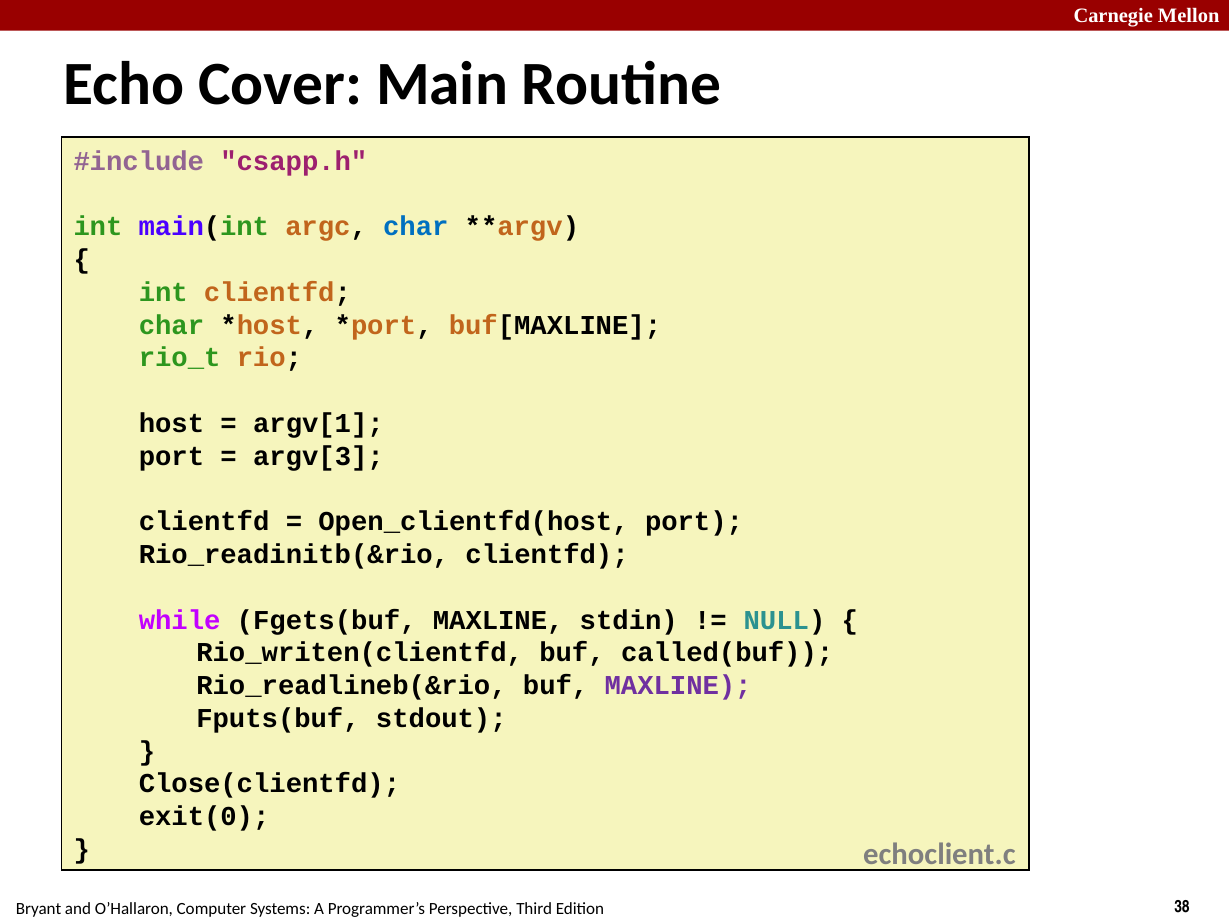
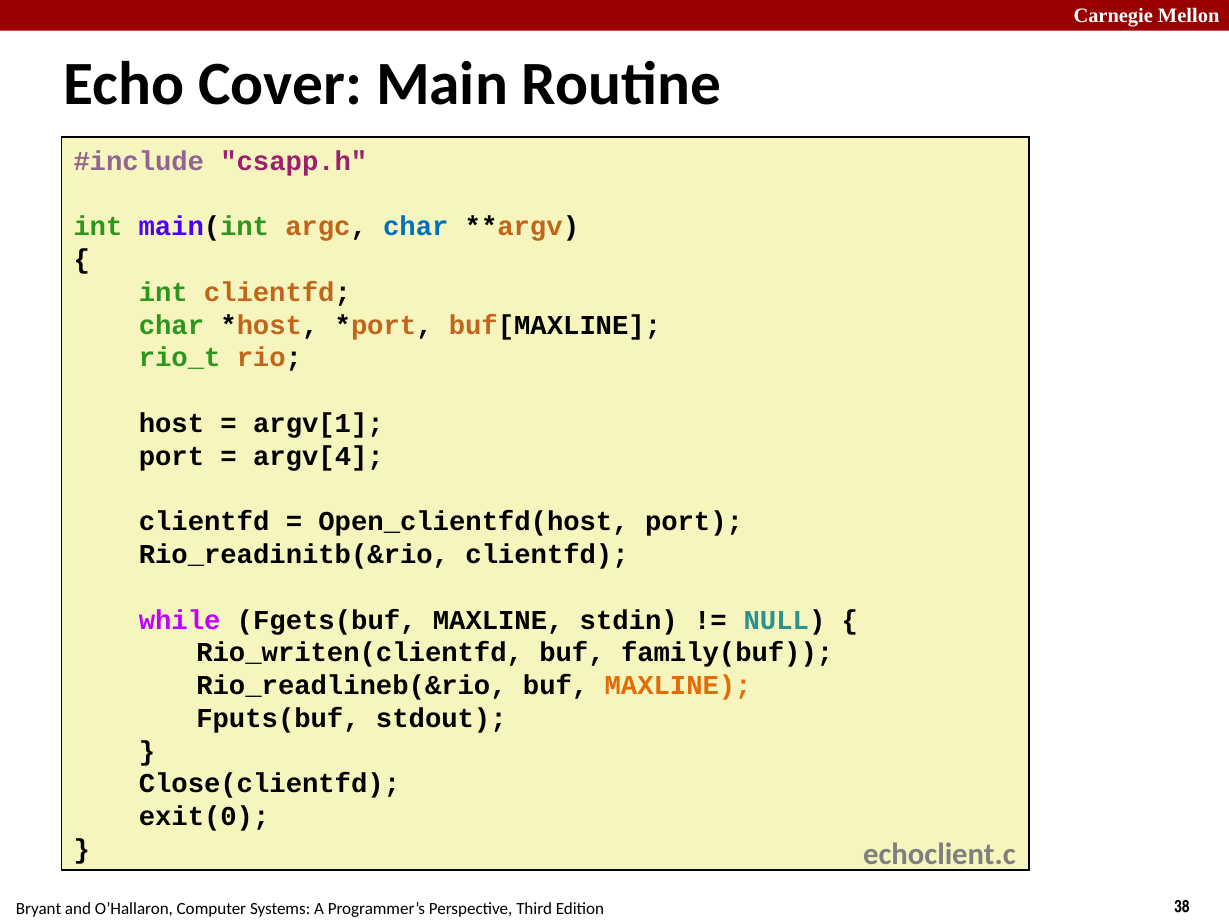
argv[3: argv[3 -> argv[4
called(buf: called(buf -> family(buf
MAXLINE at (678, 685) colour: purple -> orange
